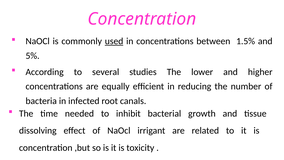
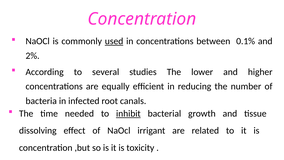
1.5%: 1.5% -> 0.1%
5%: 5% -> 2%
inhibit underline: none -> present
